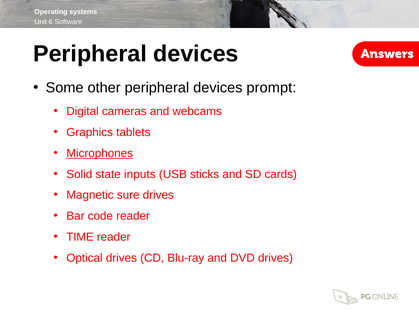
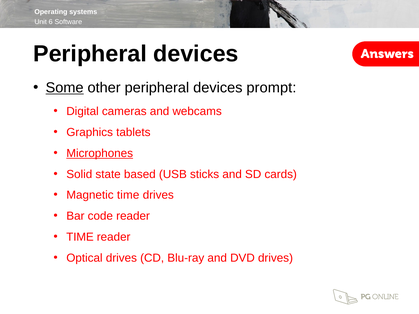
Some underline: none -> present
inputs: inputs -> based
Magnetic sure: sure -> time
